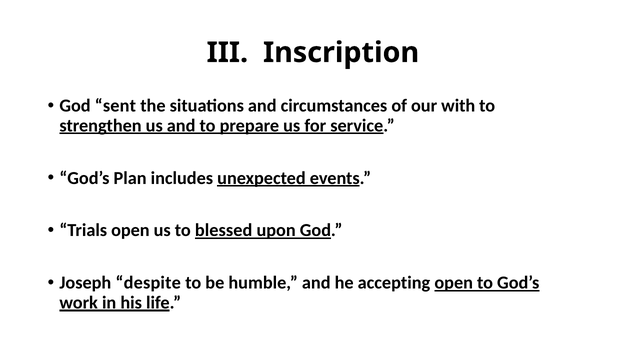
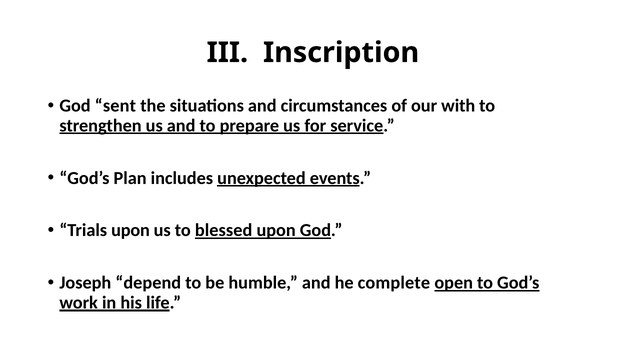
Trials open: open -> upon
despite: despite -> depend
accepting: accepting -> complete
